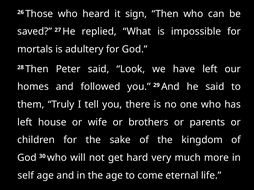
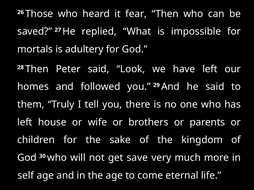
sign: sign -> fear
hard: hard -> save
